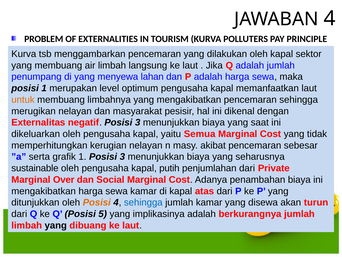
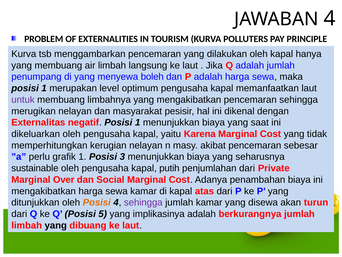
sektor: sektor -> hanya
lahan: lahan -> boleh
untuk colour: orange -> purple
negatif Posisi 3: 3 -> 1
Semua: Semua -> Karena
serta: serta -> perlu
sehingga at (143, 202) colour: blue -> purple
